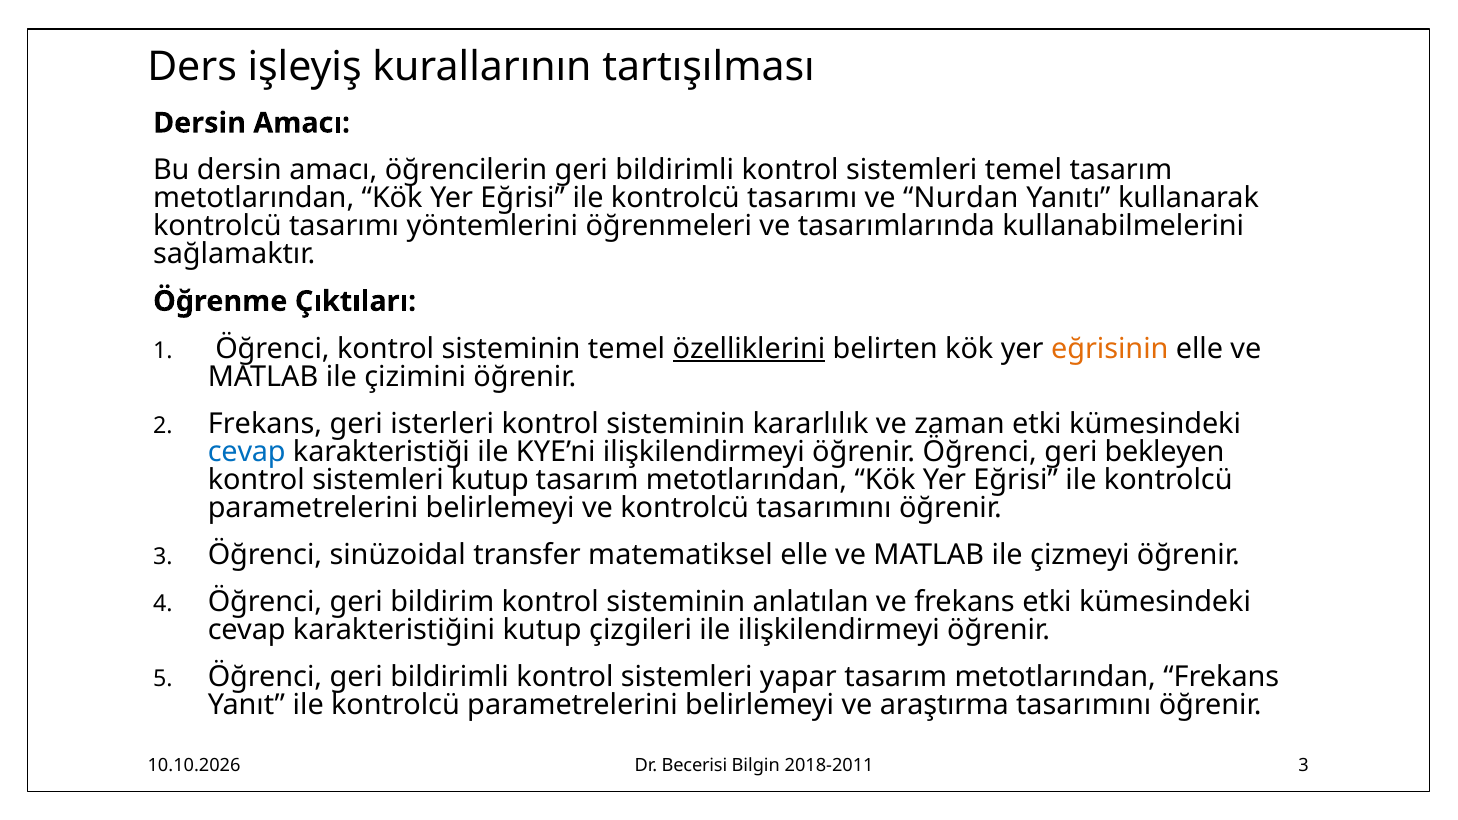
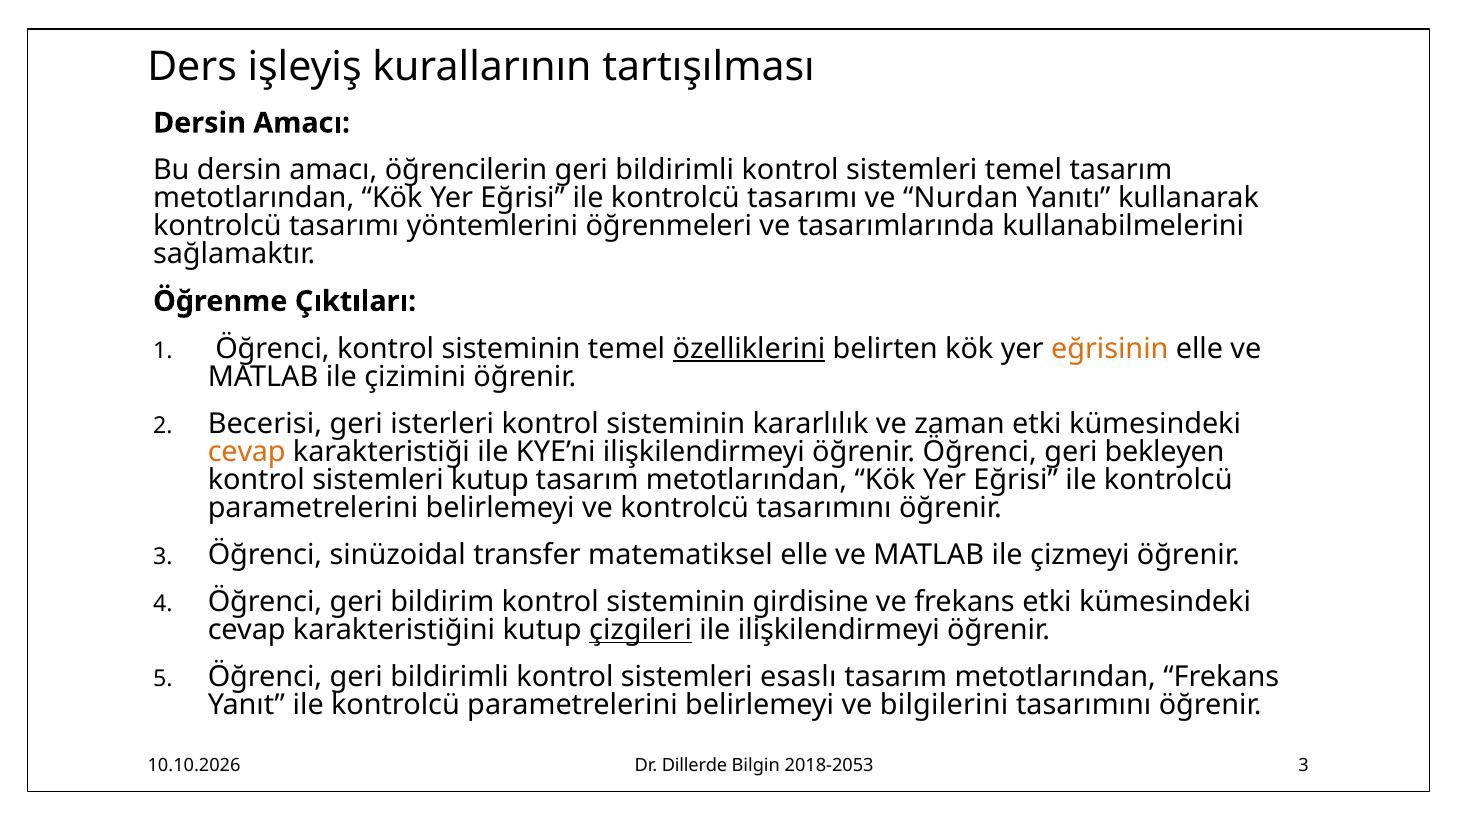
Frekans at (265, 424): Frekans -> Becerisi
cevap at (247, 452) colour: blue -> orange
anlatılan: anlatılan -> girdisine
çizgileri underline: none -> present
yapar: yapar -> esaslı
araştırma: araştırma -> bilgilerini
Becerisi: Becerisi -> Dillerde
2018-2011: 2018-2011 -> 2018-2053
